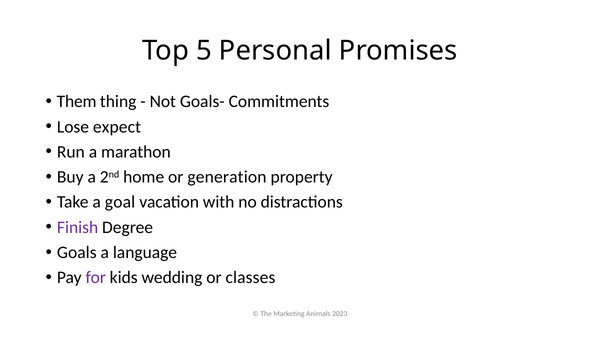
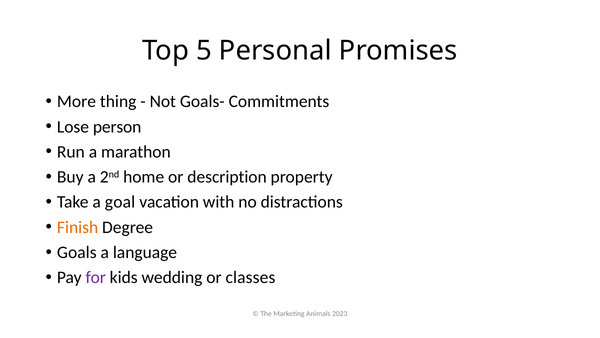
Them: Them -> More
expect: expect -> person
generation: generation -> description
Finish colour: purple -> orange
